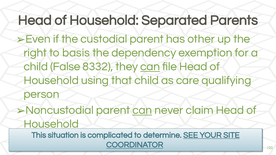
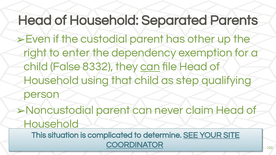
basis: basis -> enter
care: care -> step
can at (142, 110) underline: present -> none
